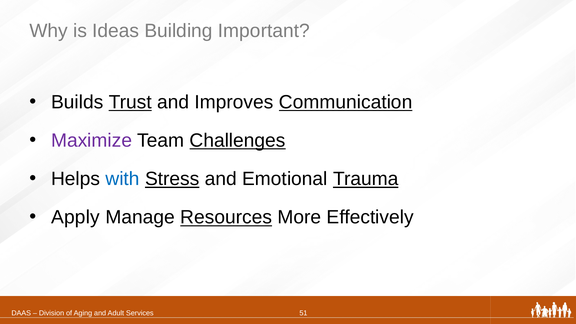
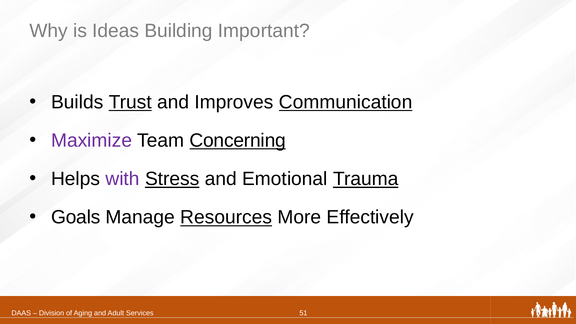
Challenges: Challenges -> Concerning
with colour: blue -> purple
Apply: Apply -> Goals
